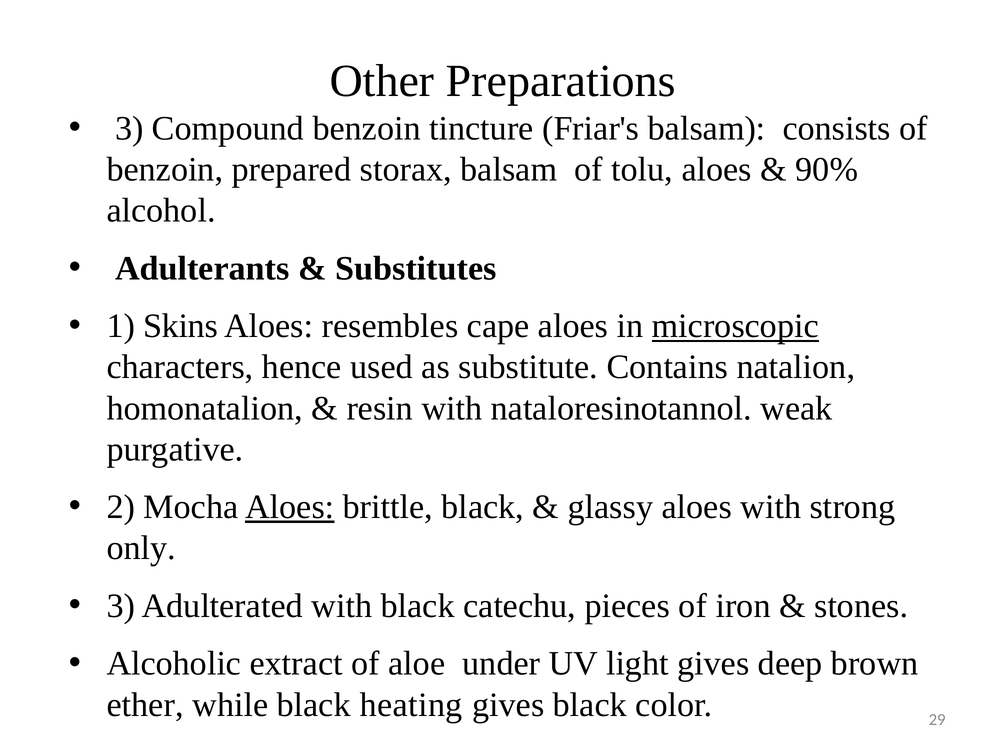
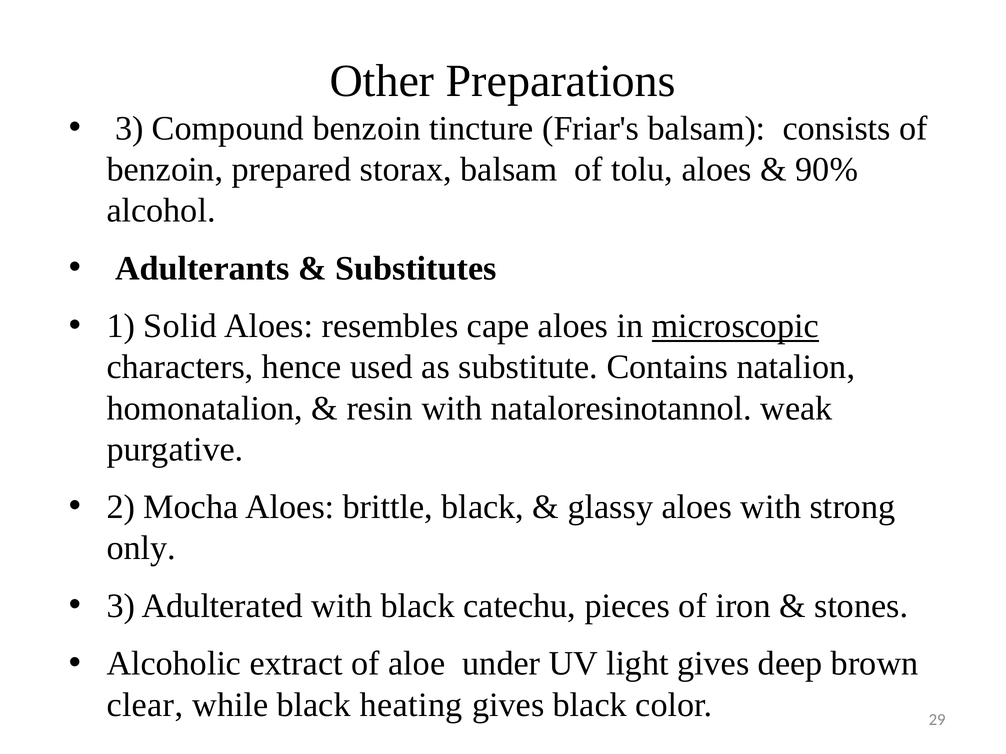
Skins: Skins -> Solid
Aloes at (290, 507) underline: present -> none
ether: ether -> clear
